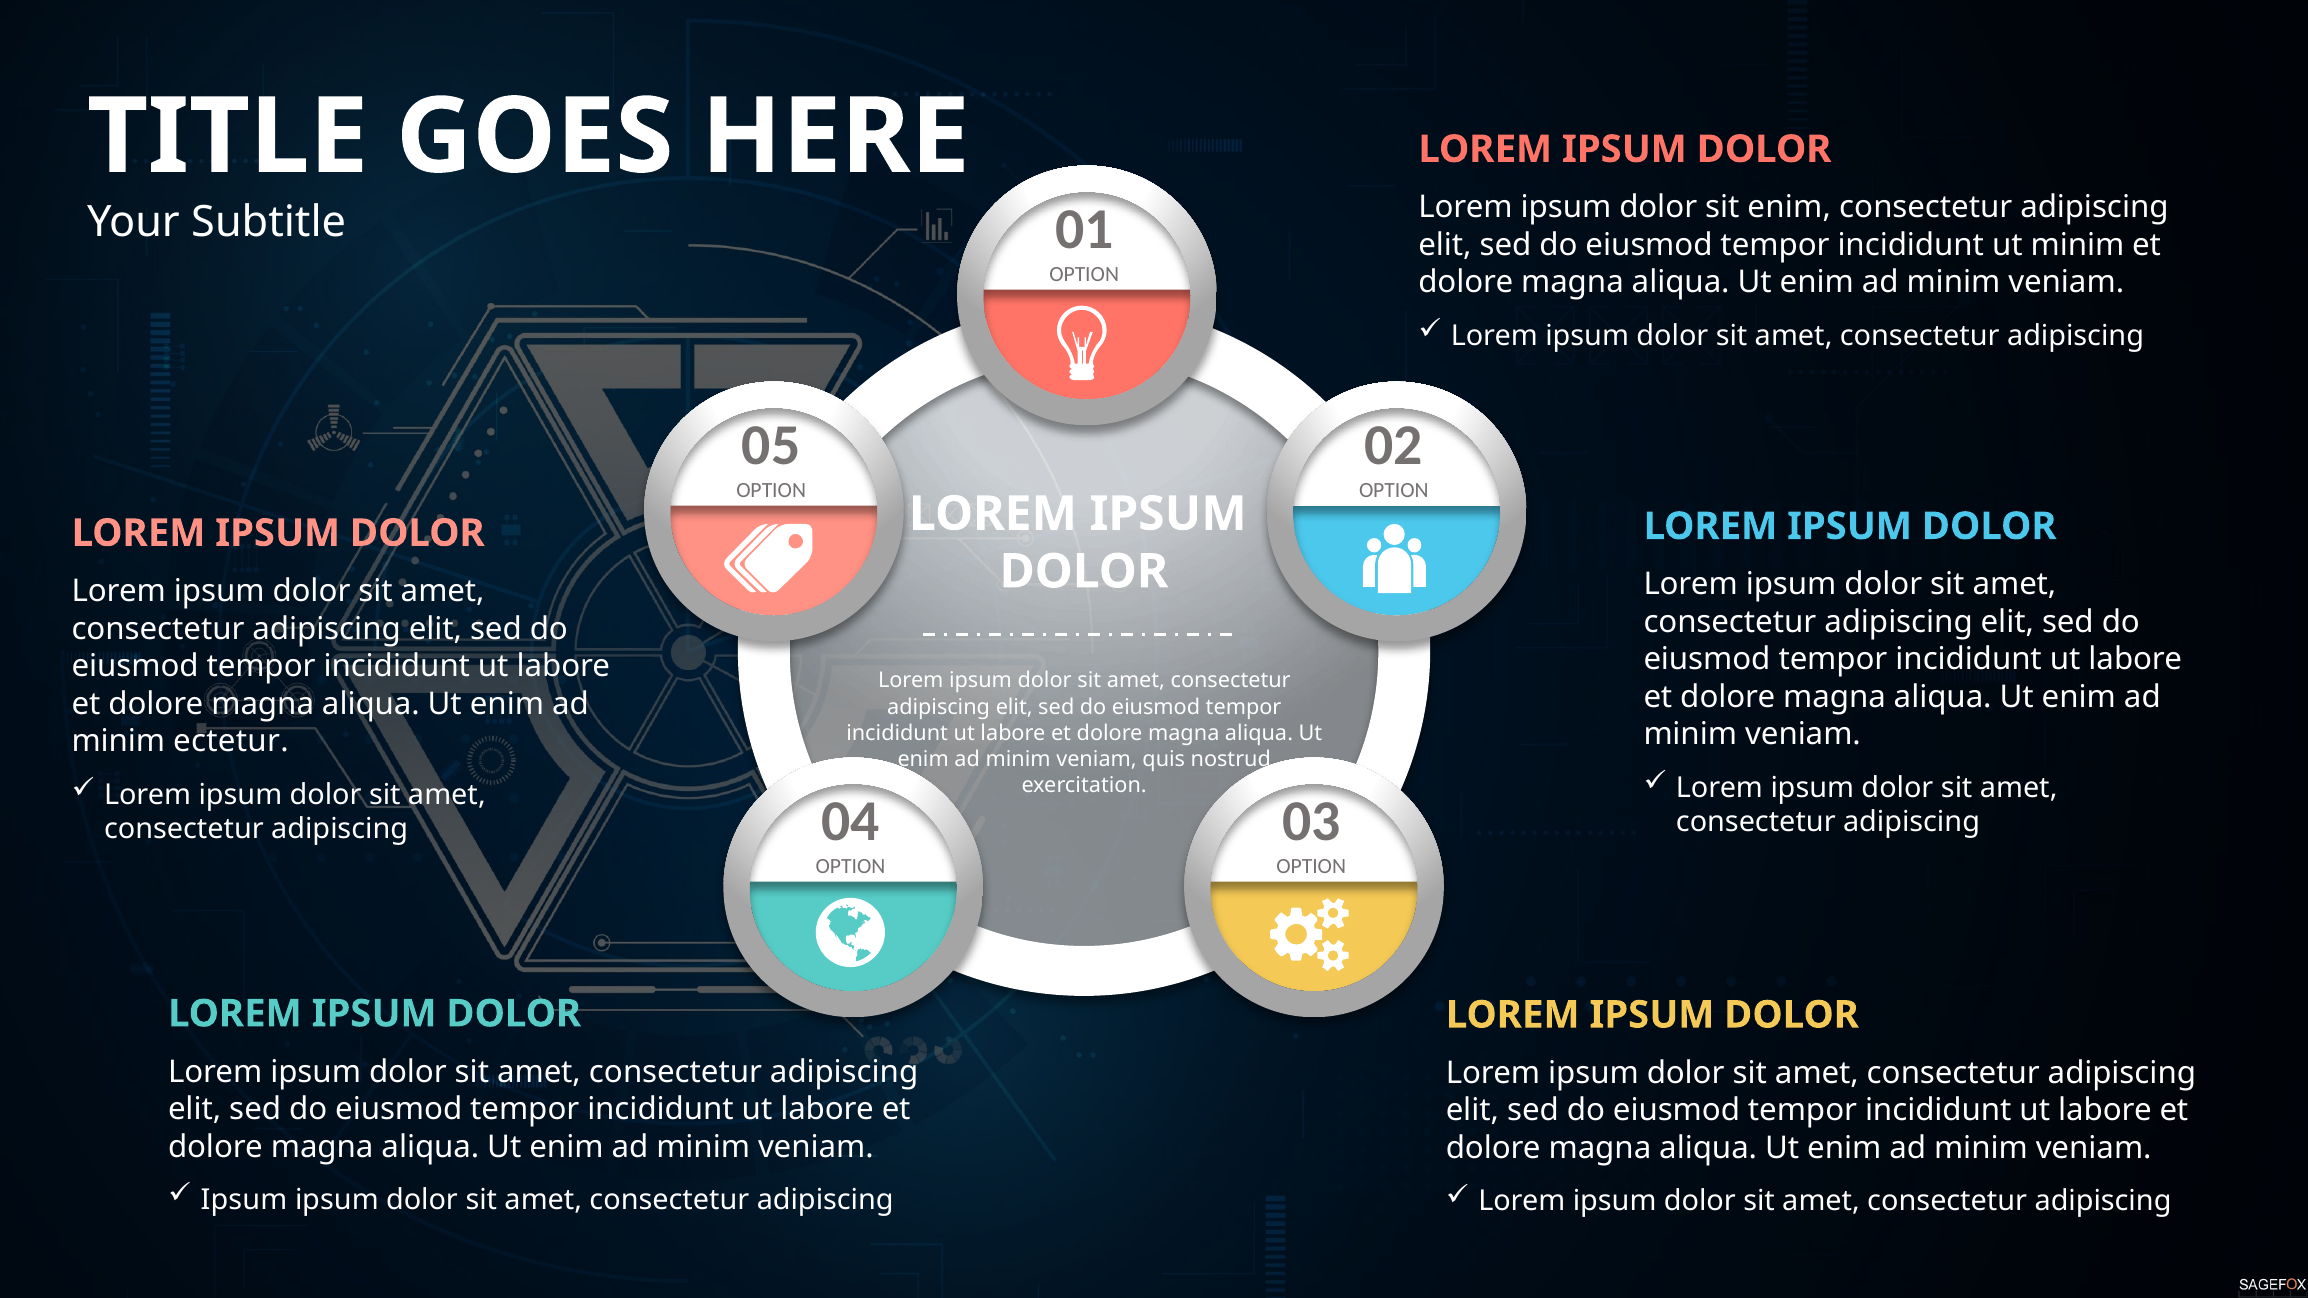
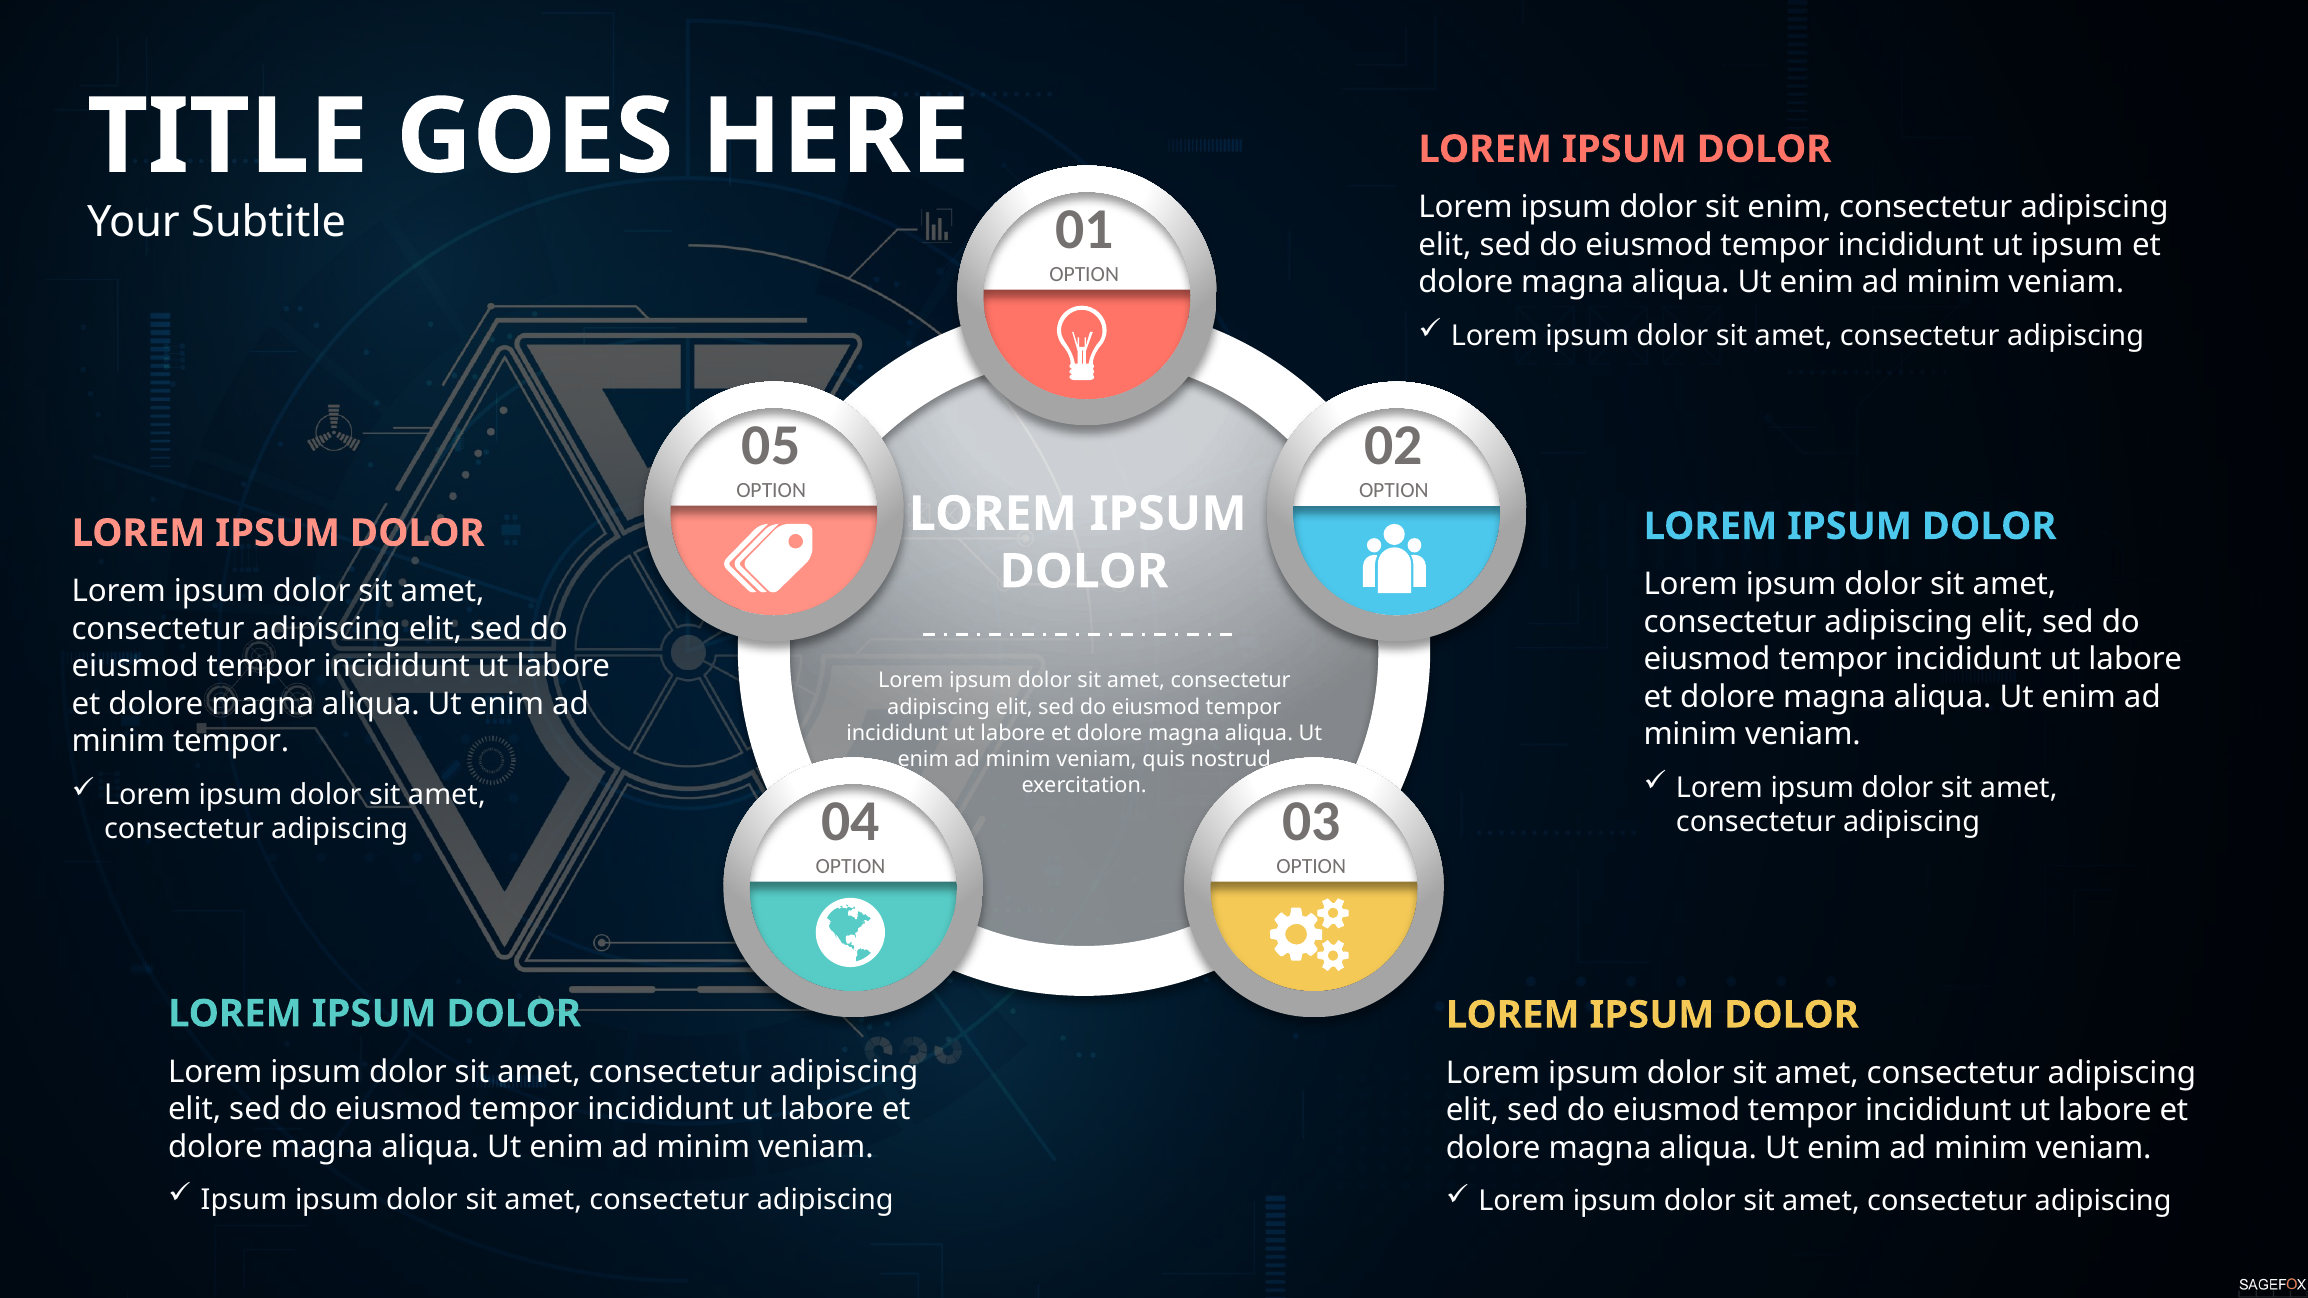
ut minim: minim -> ipsum
minim ectetur: ectetur -> tempor
